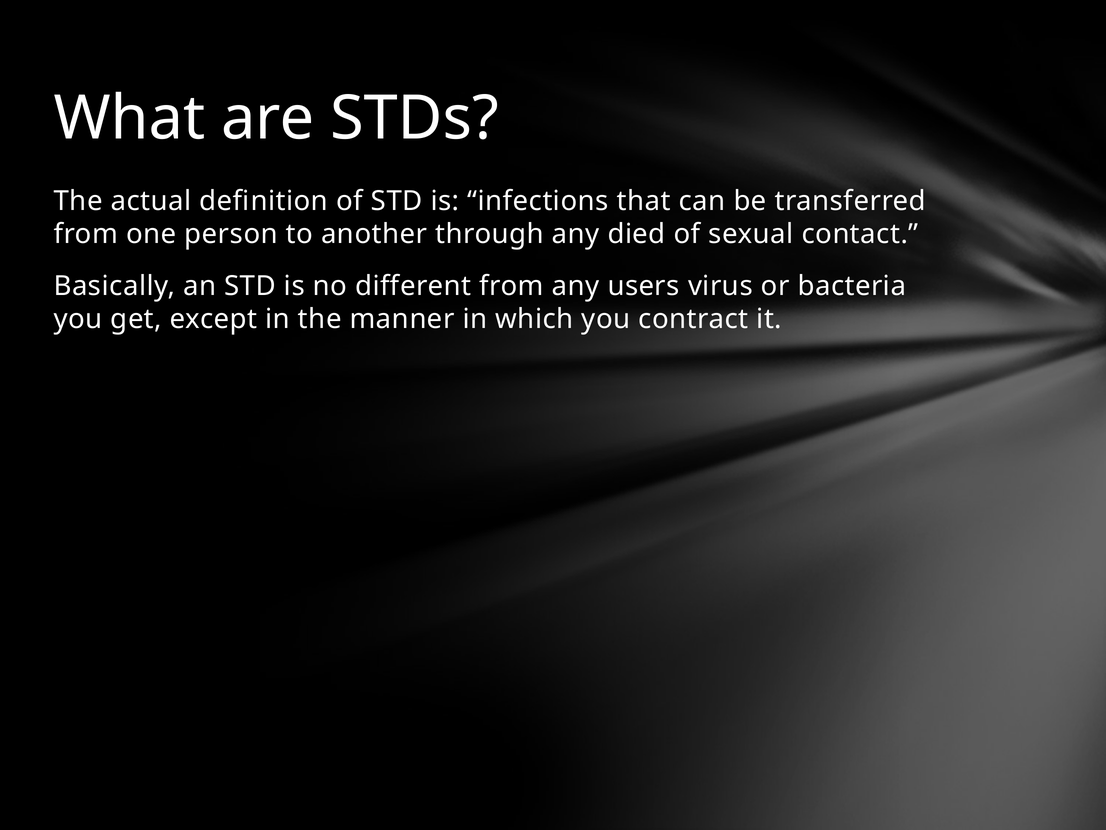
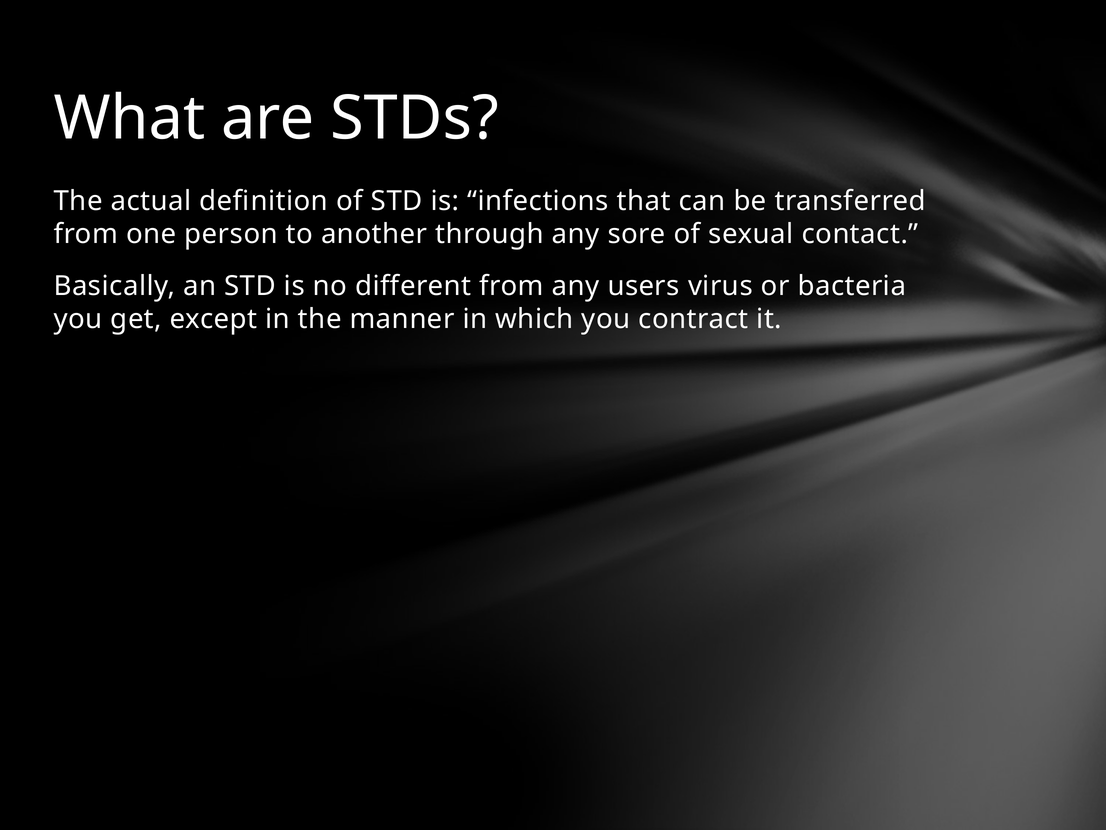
died: died -> sore
